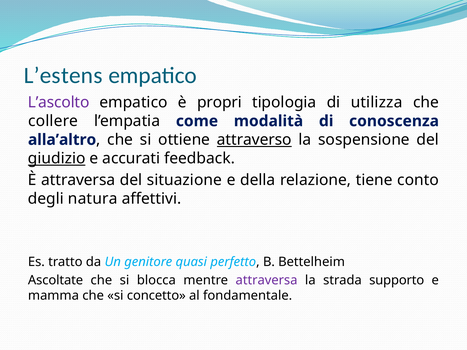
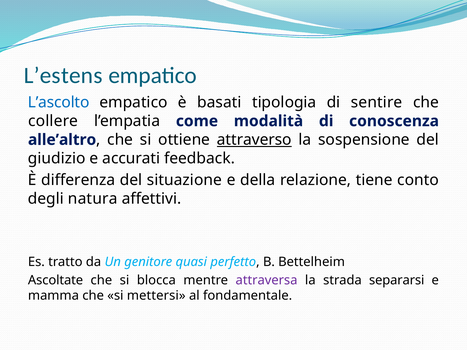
L’ascolto colour: purple -> blue
propri: propri -> basati
utilizza: utilizza -> sentire
alla’altro: alla’altro -> alle’altro
giudizio underline: present -> none
È attraversa: attraversa -> differenza
supporto: supporto -> separarsi
concetto: concetto -> mettersi
